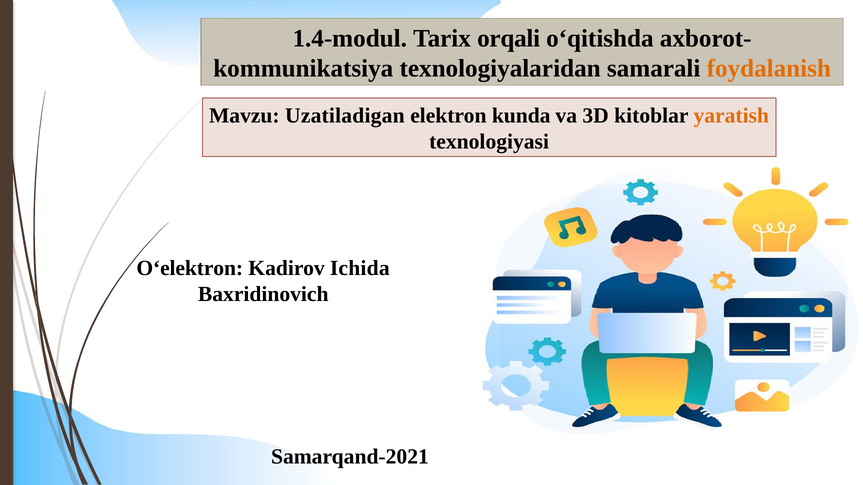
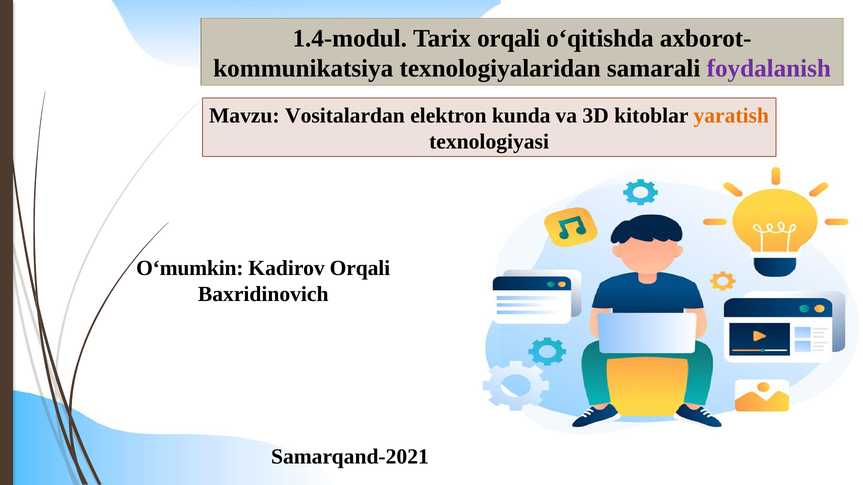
foydalanish colour: orange -> purple
Uzatiladigan: Uzatiladigan -> Vositalardan
O‘elektron: O‘elektron -> O‘mumkin
Kadirov Ichida: Ichida -> Orqali
